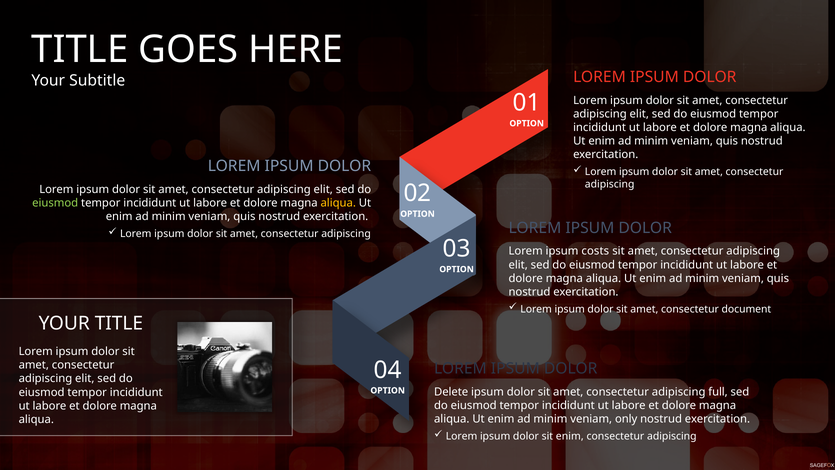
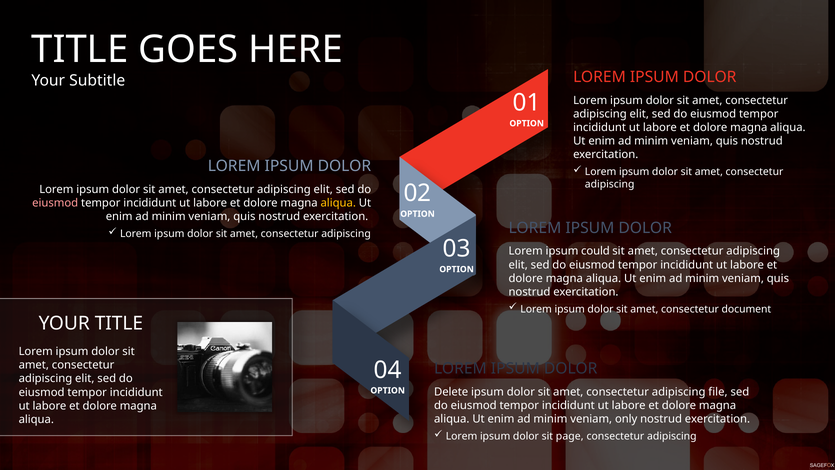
eiusmod at (55, 203) colour: light green -> pink
costs: costs -> could
full: full -> file
sit enim: enim -> page
